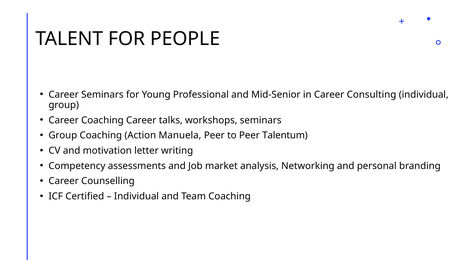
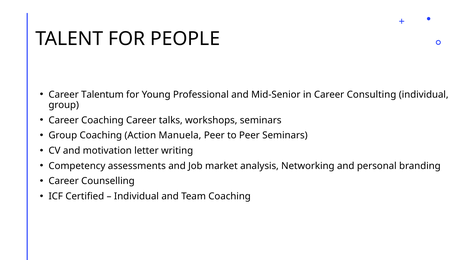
Career Seminars: Seminars -> Talentum
Peer Talentum: Talentum -> Seminars
